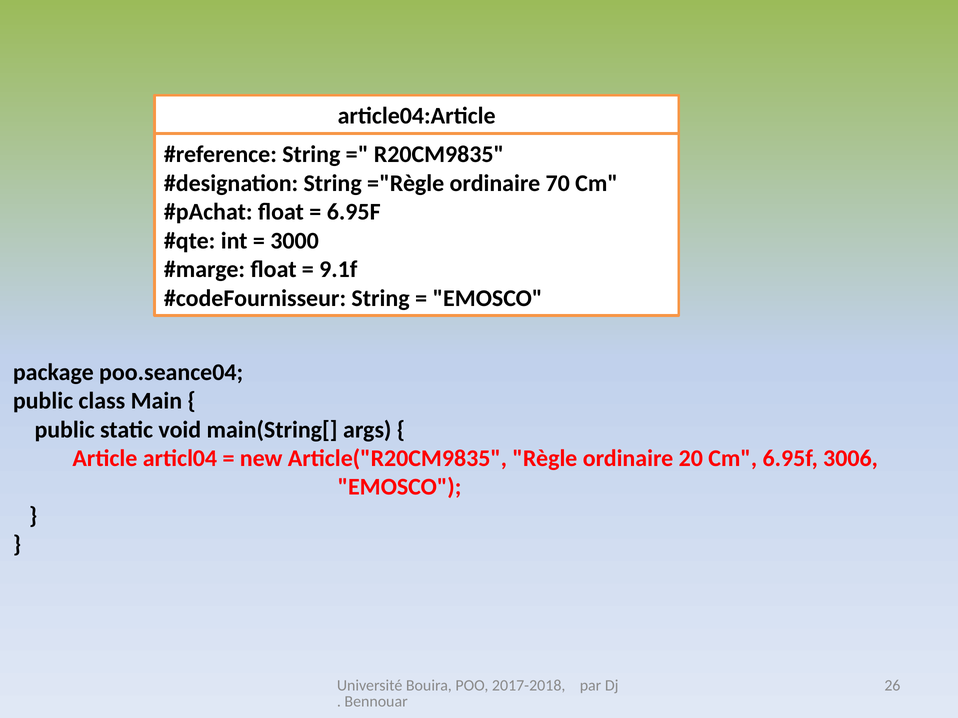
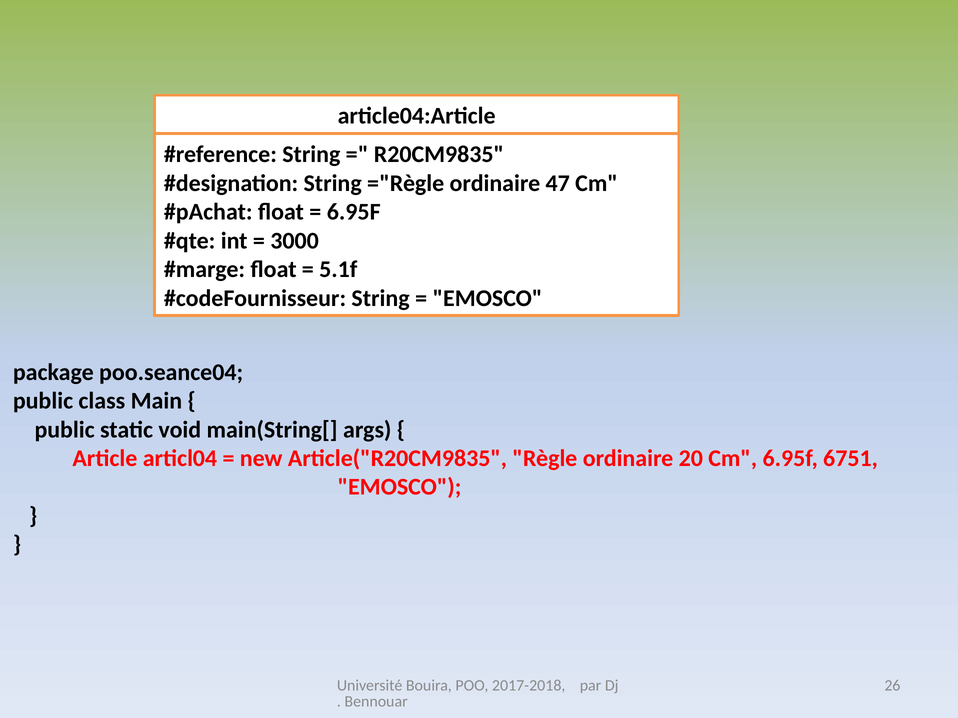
70: 70 -> 47
9.1f: 9.1f -> 5.1f
3006: 3006 -> 6751
